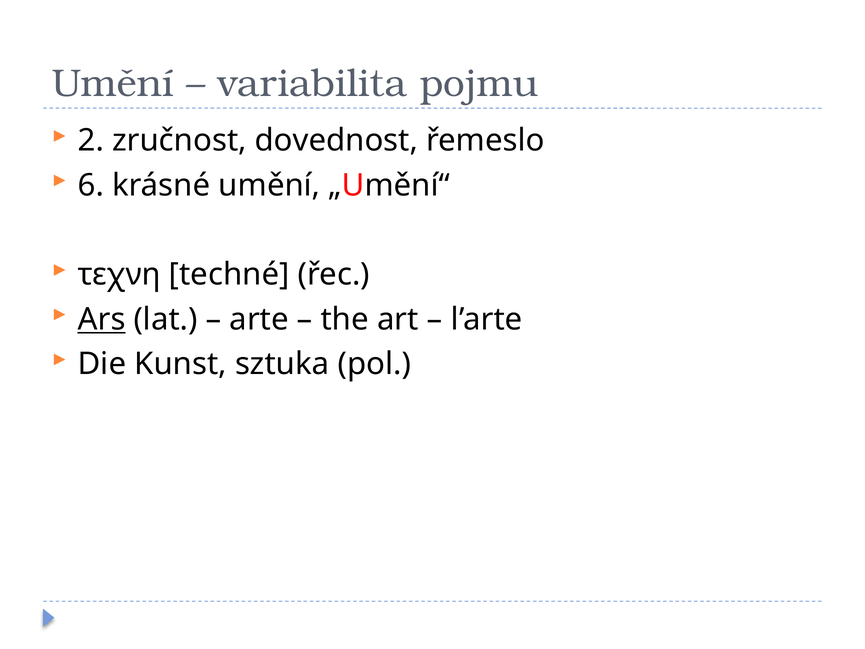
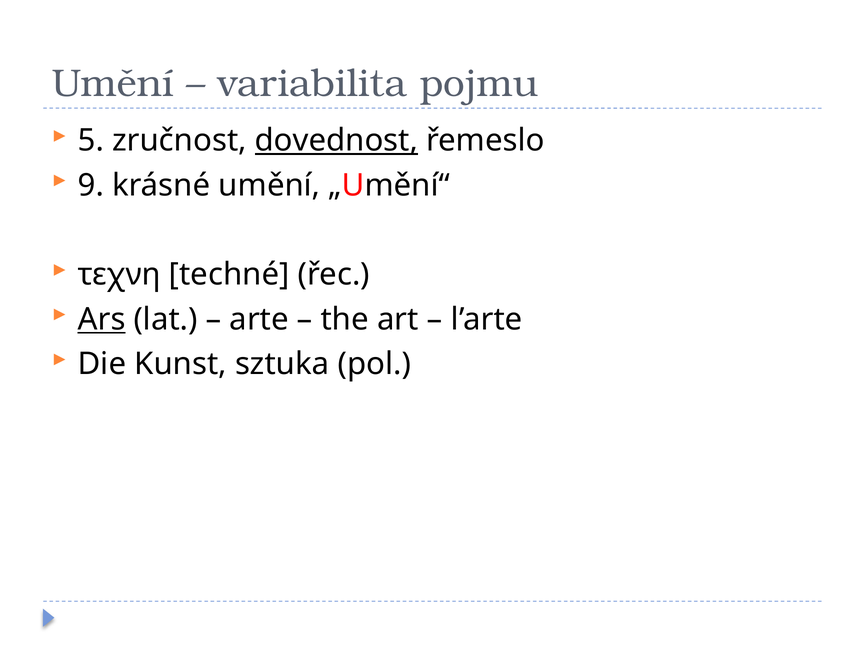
2: 2 -> 5
dovednost underline: none -> present
6: 6 -> 9
